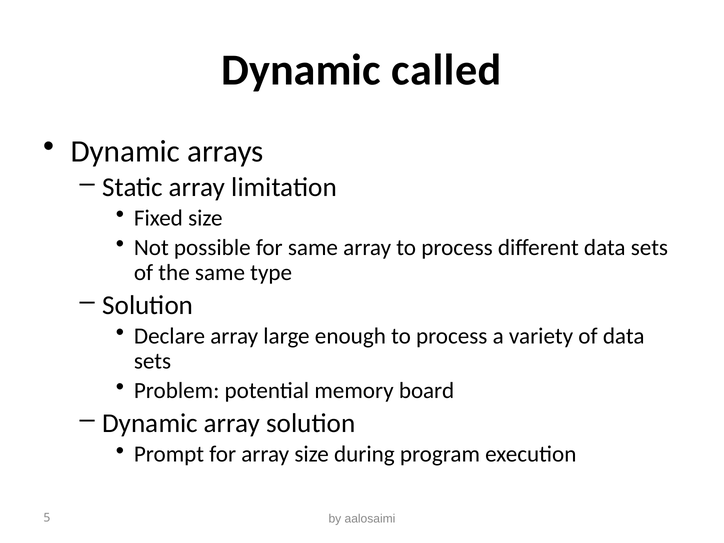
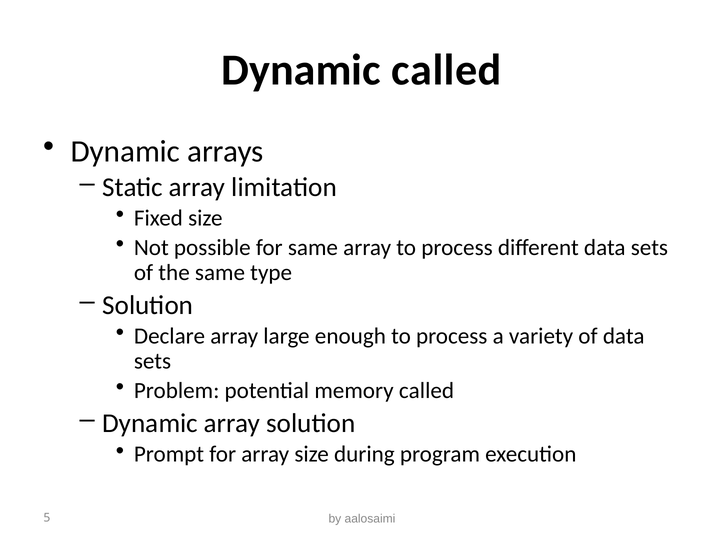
memory board: board -> called
